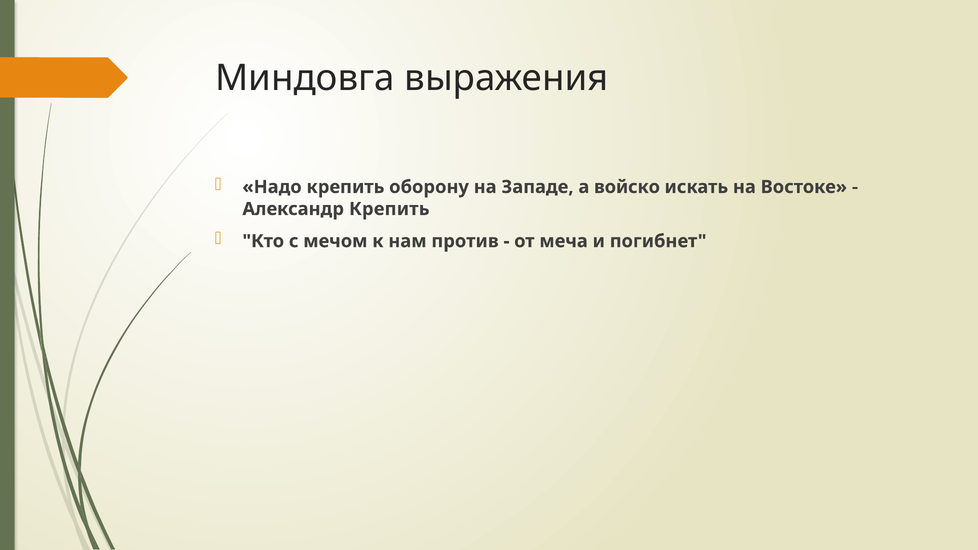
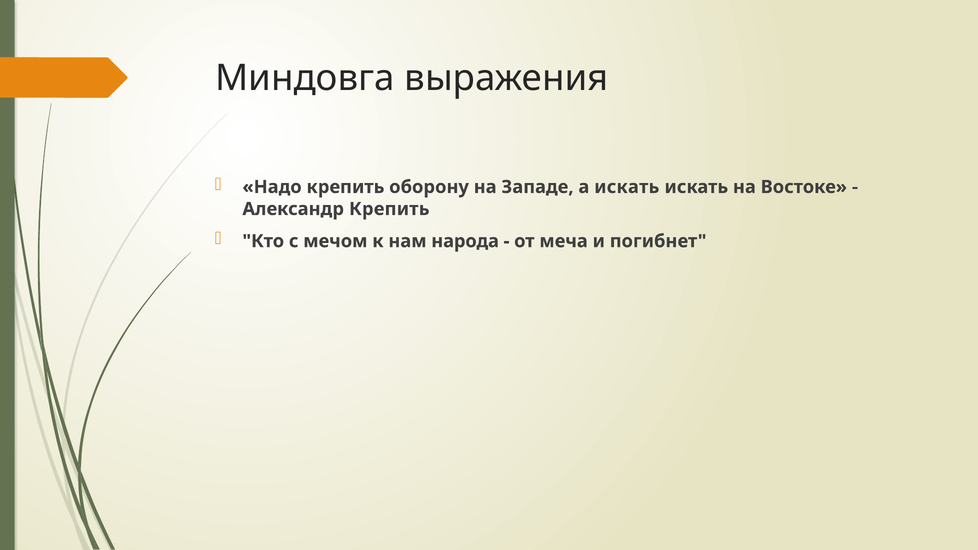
а войско: войско -> искать
против: против -> народа
